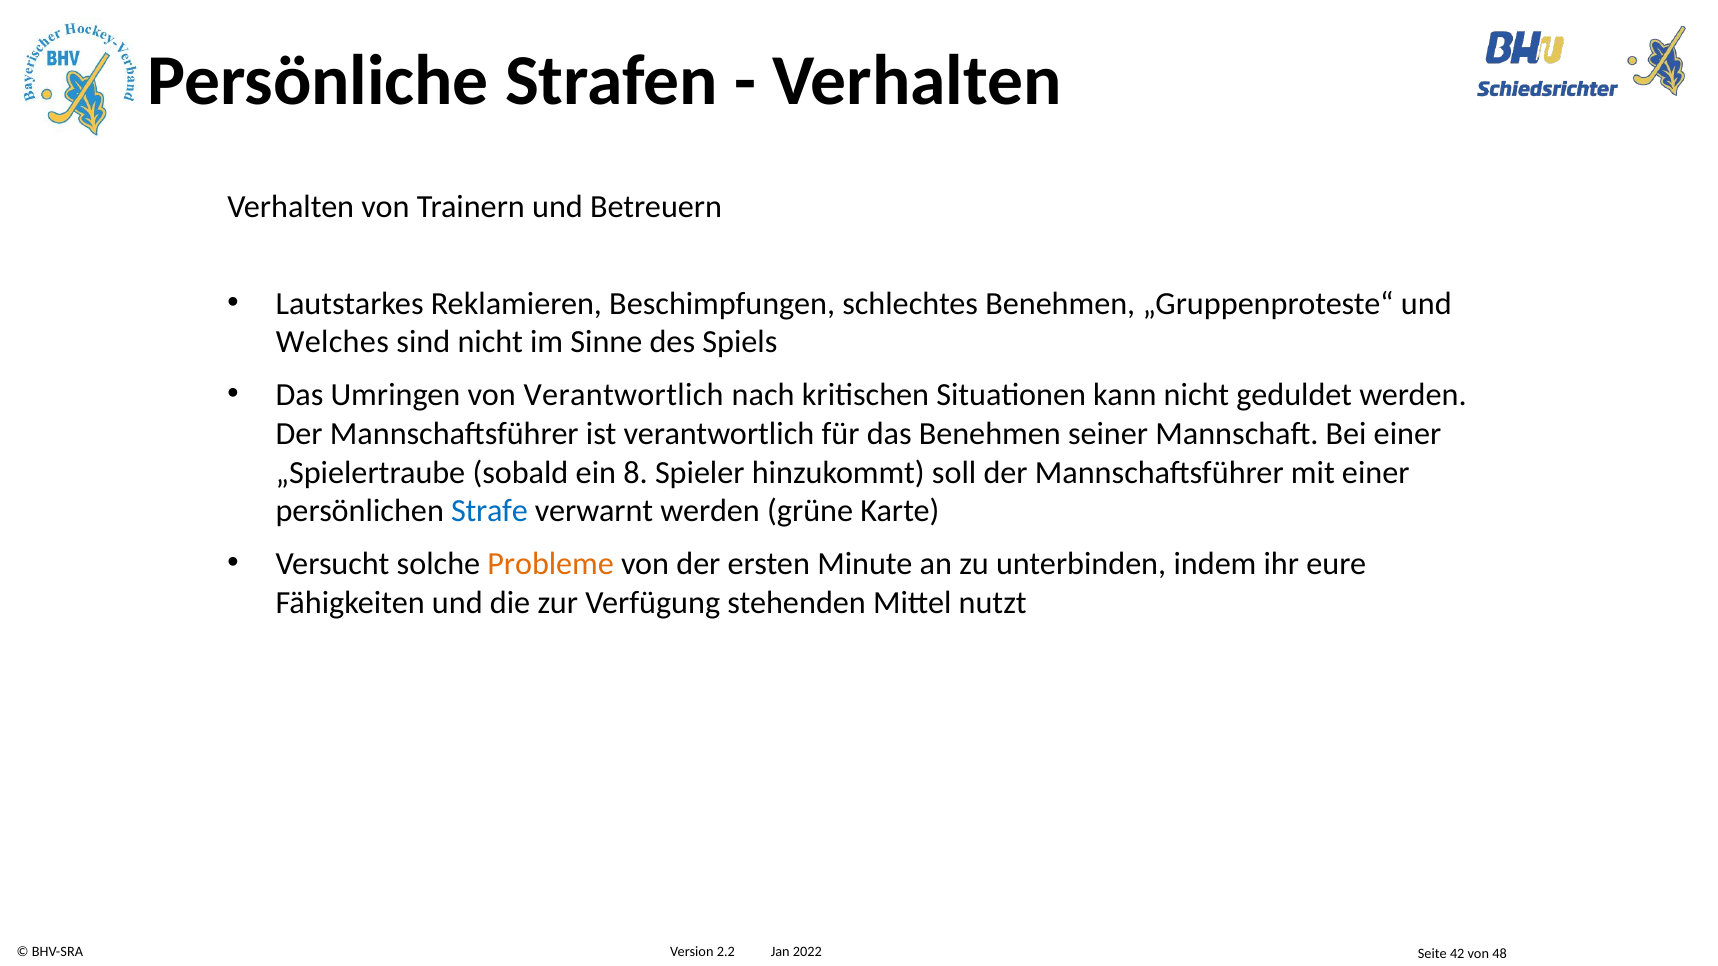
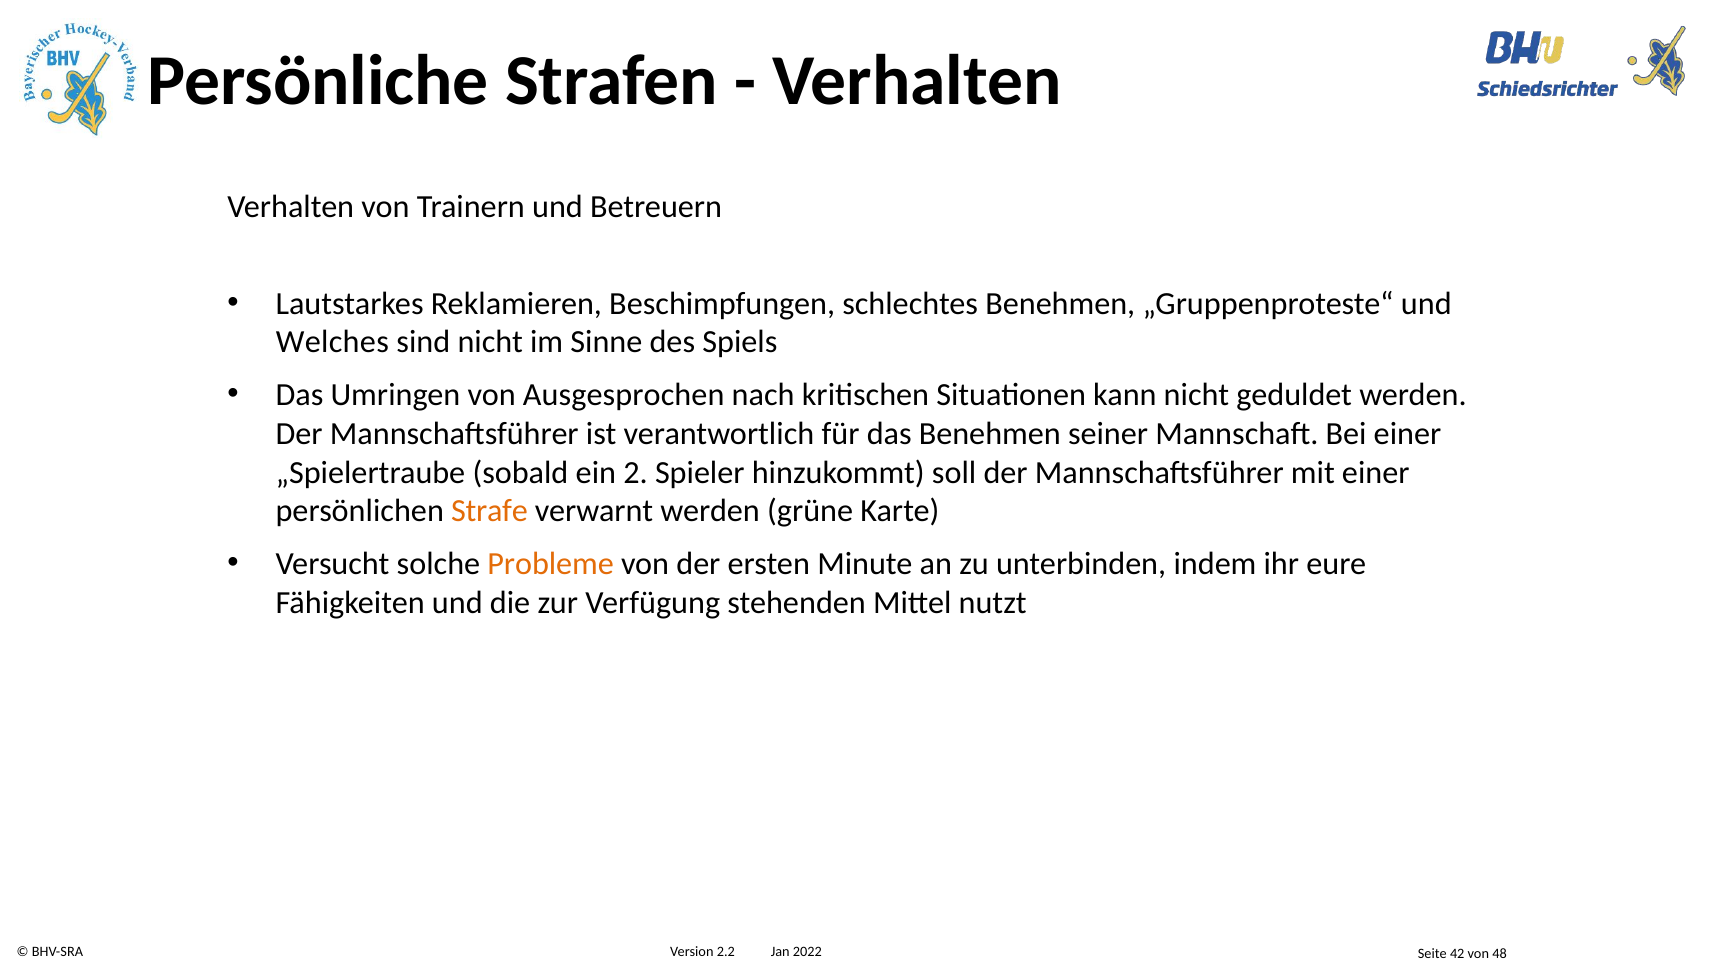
von Verantwortlich: Verantwortlich -> Ausgesprochen
8: 8 -> 2
Strafe colour: blue -> orange
